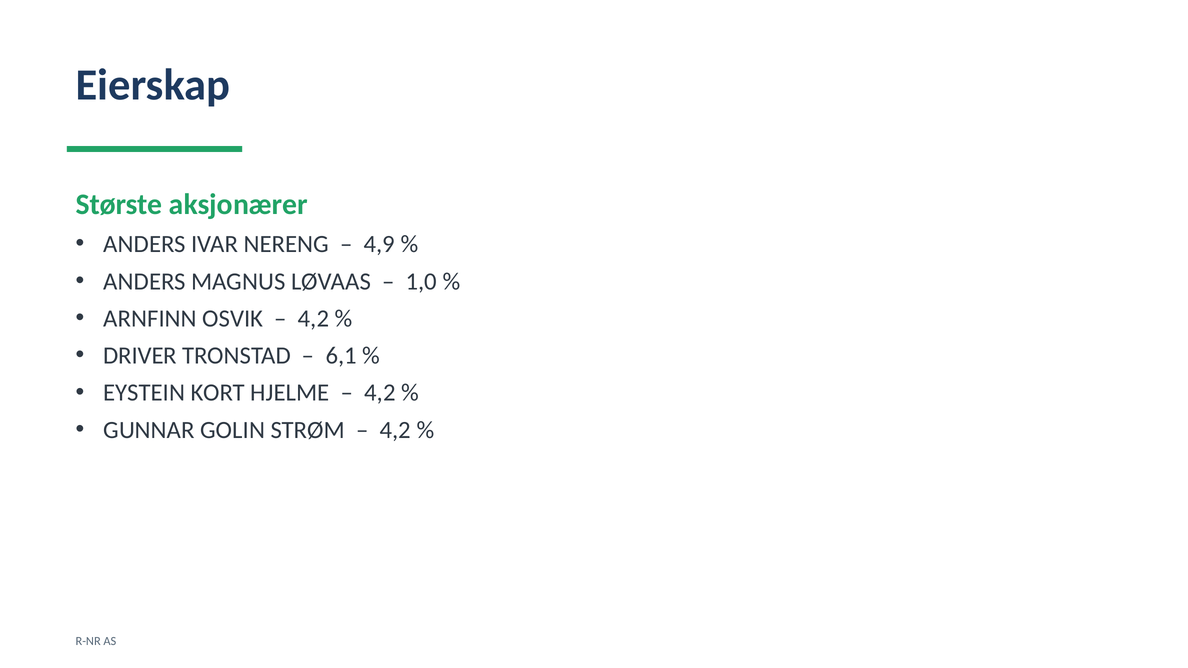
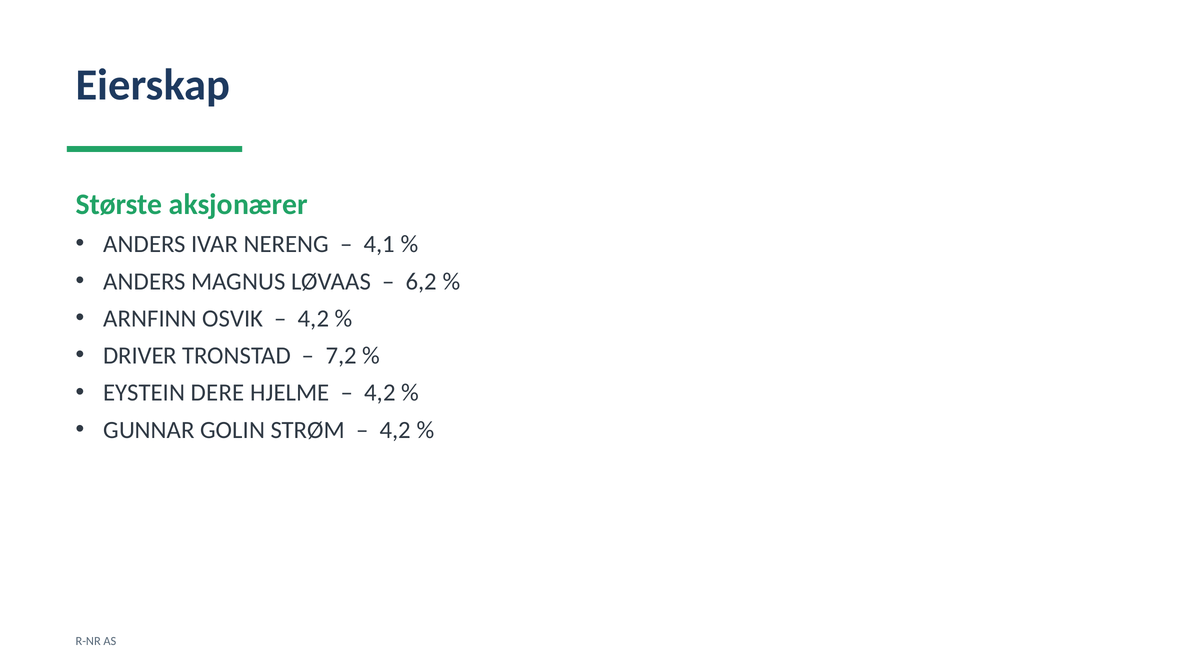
4,9: 4,9 -> 4,1
1,0: 1,0 -> 6,2
6,1: 6,1 -> 7,2
KORT: KORT -> DERE
